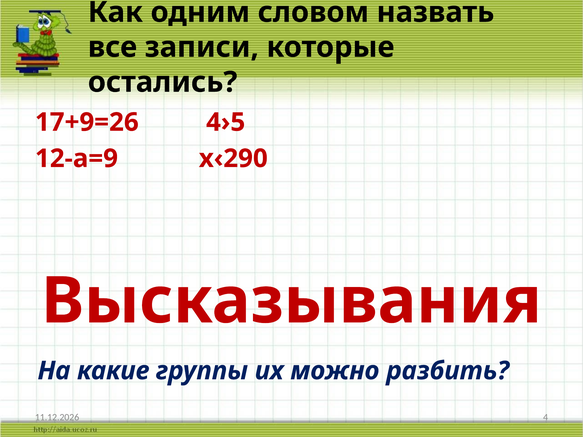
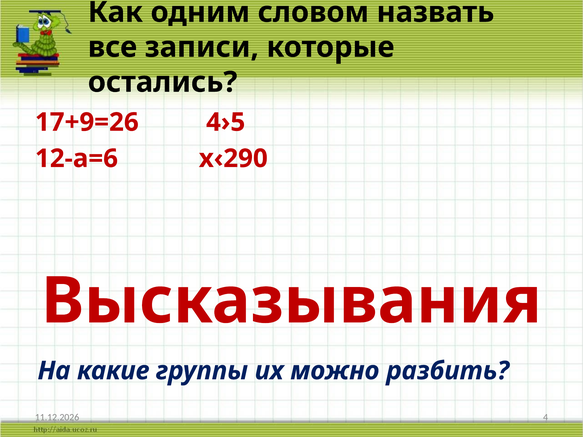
12-а=9: 12-а=9 -> 12-а=6
